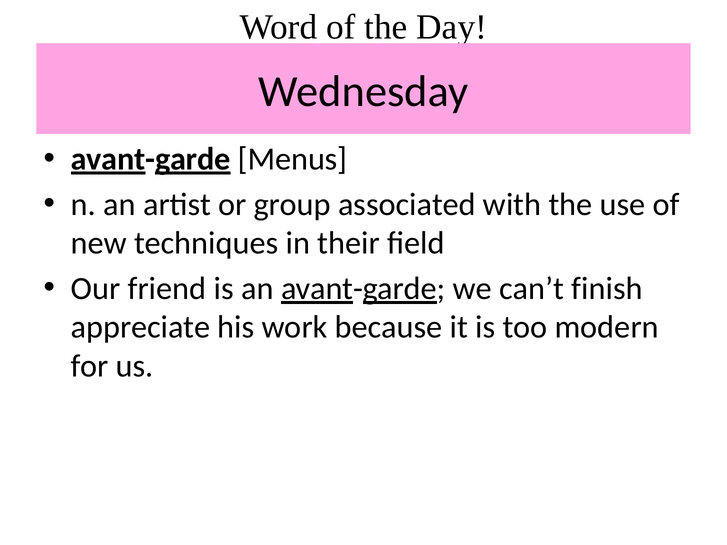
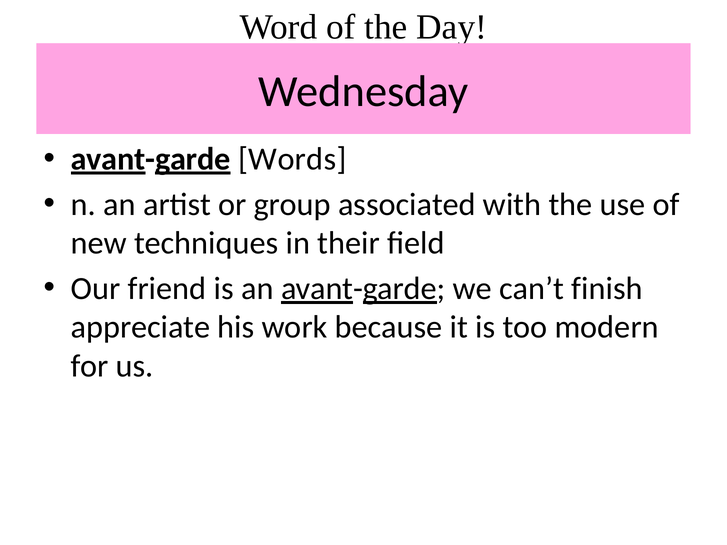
Menus: Menus -> Words
